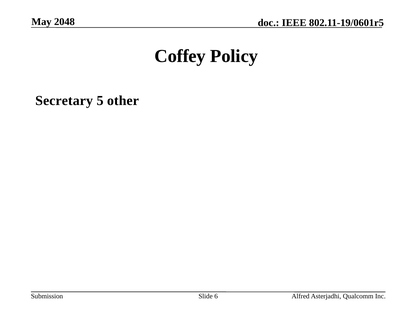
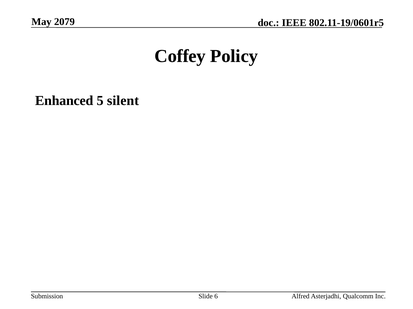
2048: 2048 -> 2079
Secretary: Secretary -> Enhanced
other: other -> silent
